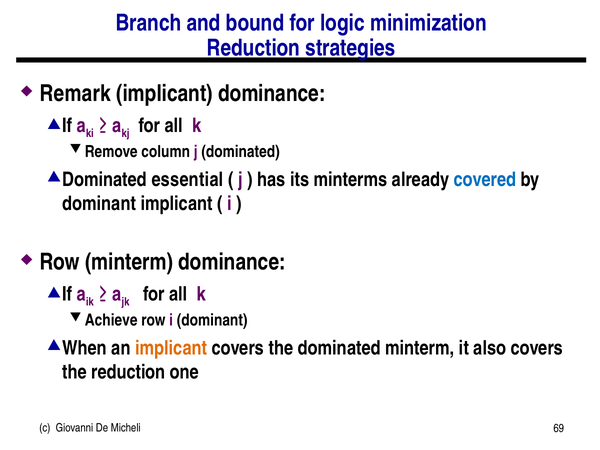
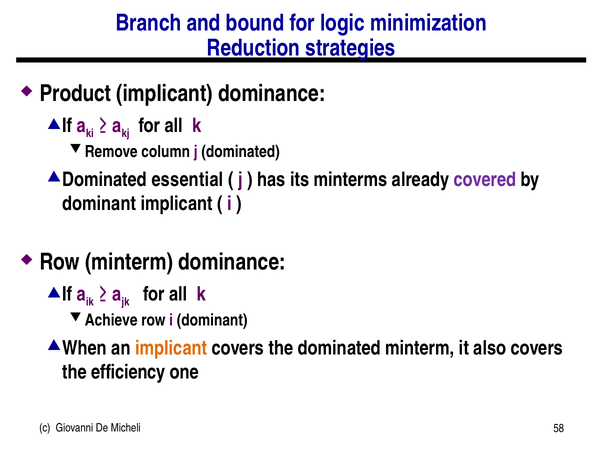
Remark: Remark -> Product
covered colour: blue -> purple
the reduction: reduction -> efficiency
69: 69 -> 58
